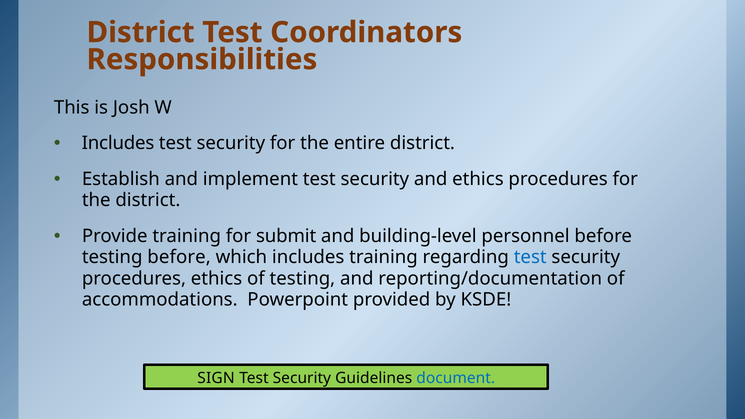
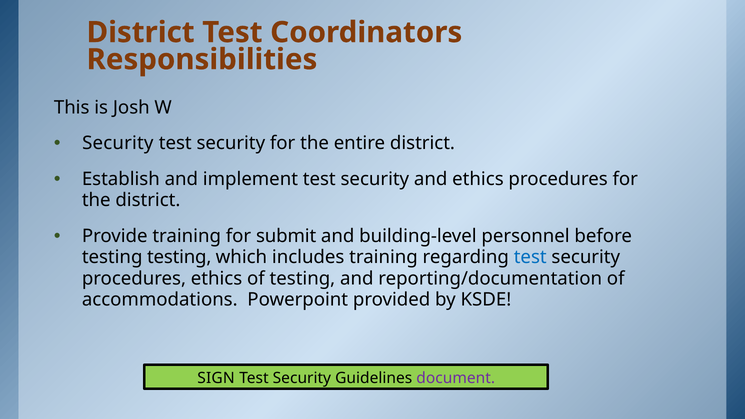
Includes at (118, 143): Includes -> Security
testing before: before -> testing
document colour: blue -> purple
